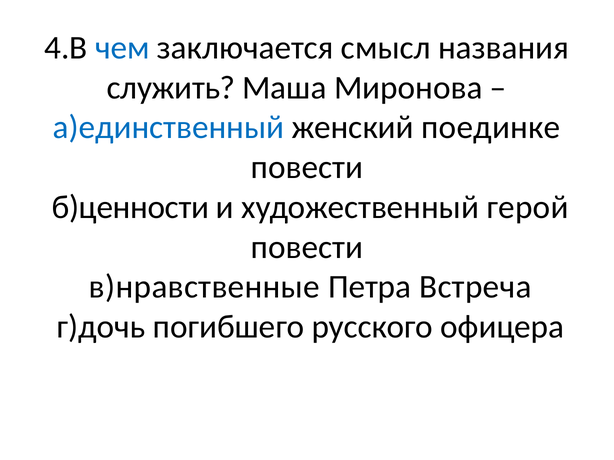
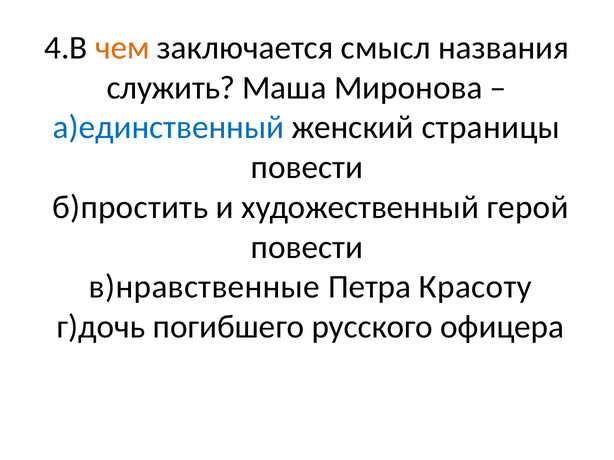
чем colour: blue -> orange
поединке: поединке -> страницы
б)ценности: б)ценности -> б)простить
Встреча: Встреча -> Красоту
